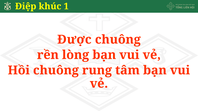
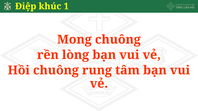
Được: Được -> Mong
